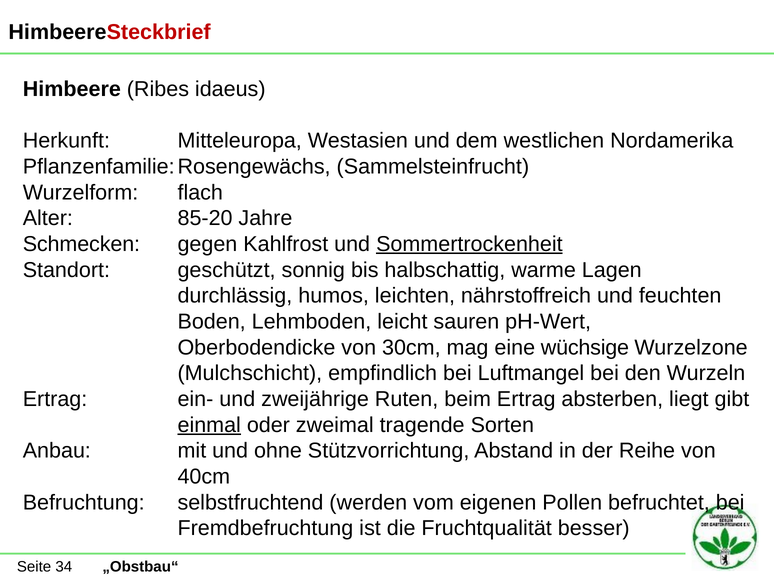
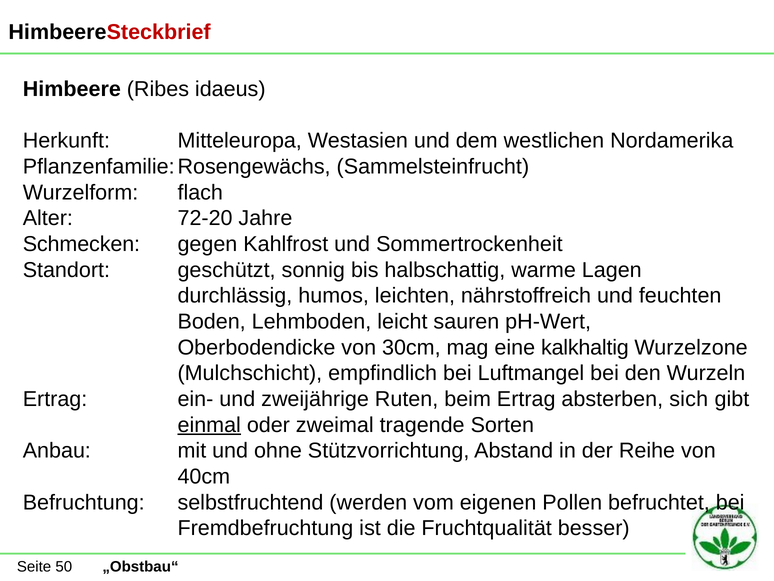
85-20: 85-20 -> 72-20
Sommertrockenheit underline: present -> none
wüchsige: wüchsige -> kalkhaltig
liegt: liegt -> sich
34: 34 -> 50
